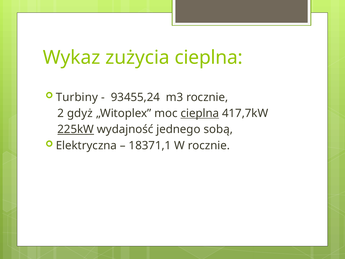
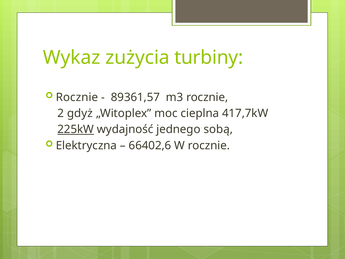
zużycia cieplna: cieplna -> turbiny
Turbiny at (77, 97): Turbiny -> Rocznie
93455,24: 93455,24 -> 89361,57
cieplna at (200, 113) underline: present -> none
18371,1: 18371,1 -> 66402,6
